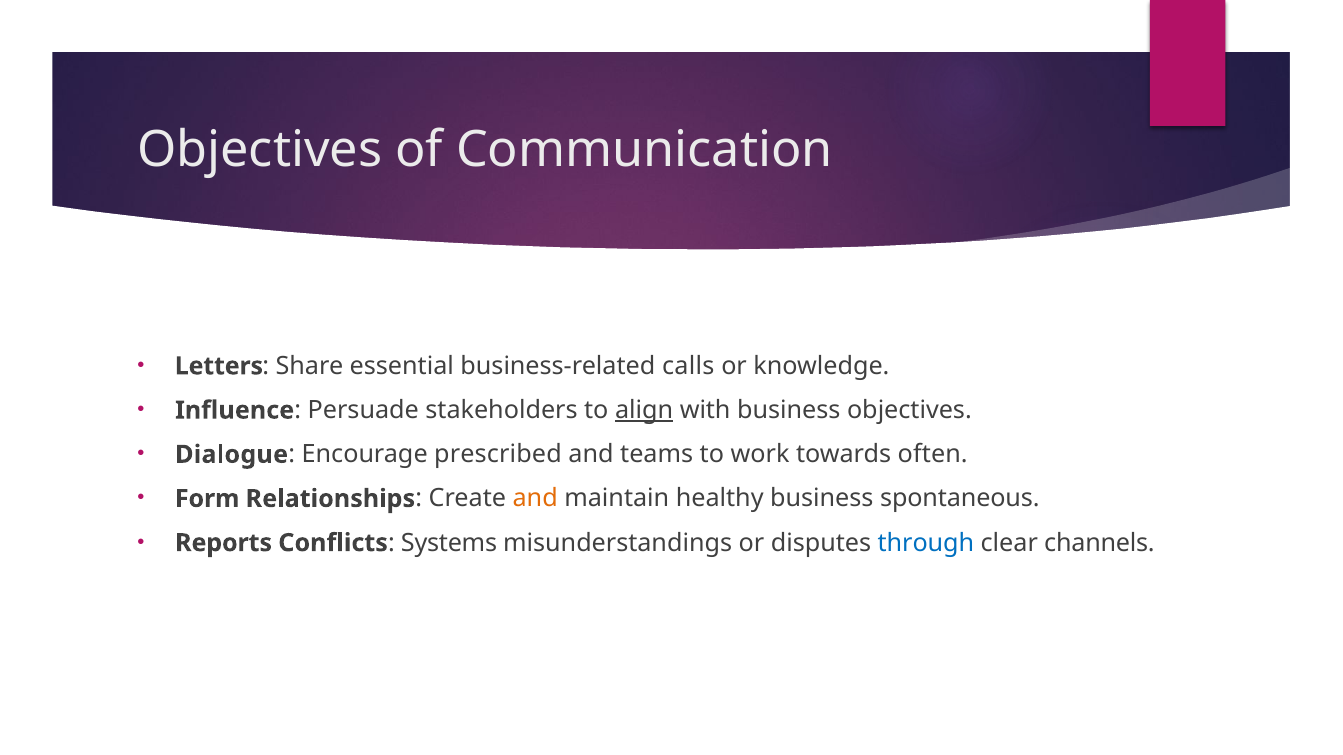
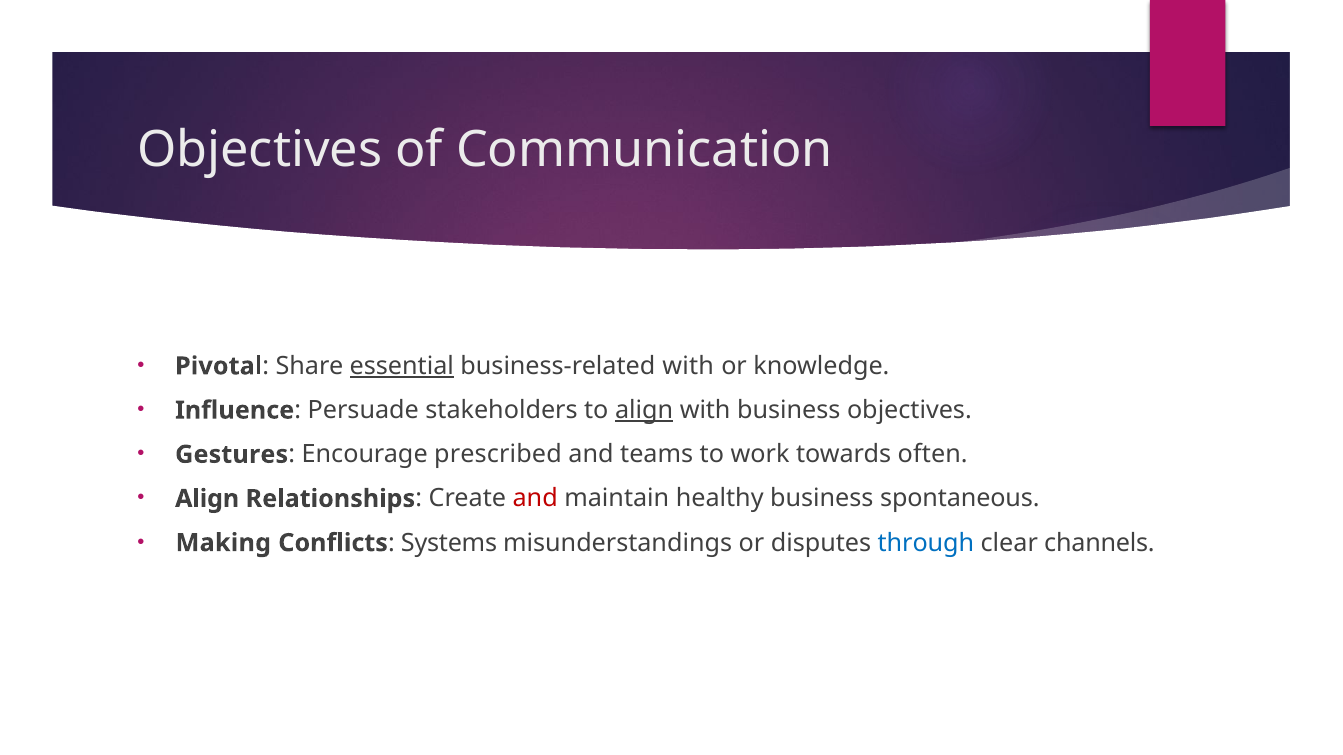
Letters: Letters -> Pivotal
essential underline: none -> present
business-related calls: calls -> with
Dialogue: Dialogue -> Gestures
Form at (207, 499): Form -> Align
and at (535, 499) colour: orange -> red
Reports: Reports -> Making
